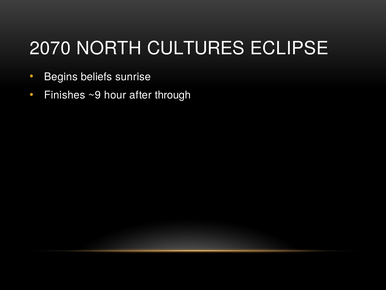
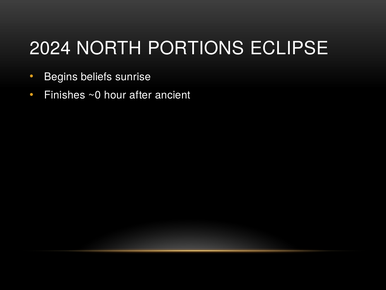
2070: 2070 -> 2024
CULTURES: CULTURES -> PORTIONS
~9: ~9 -> ~0
through: through -> ancient
